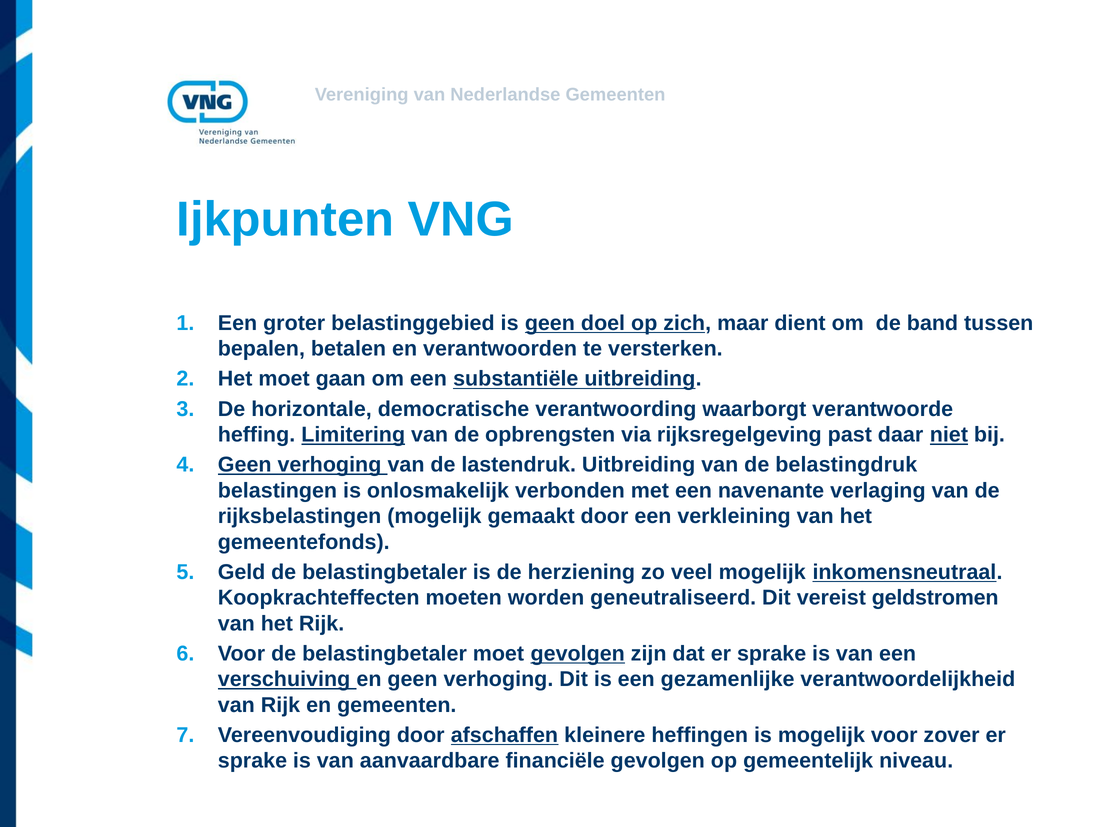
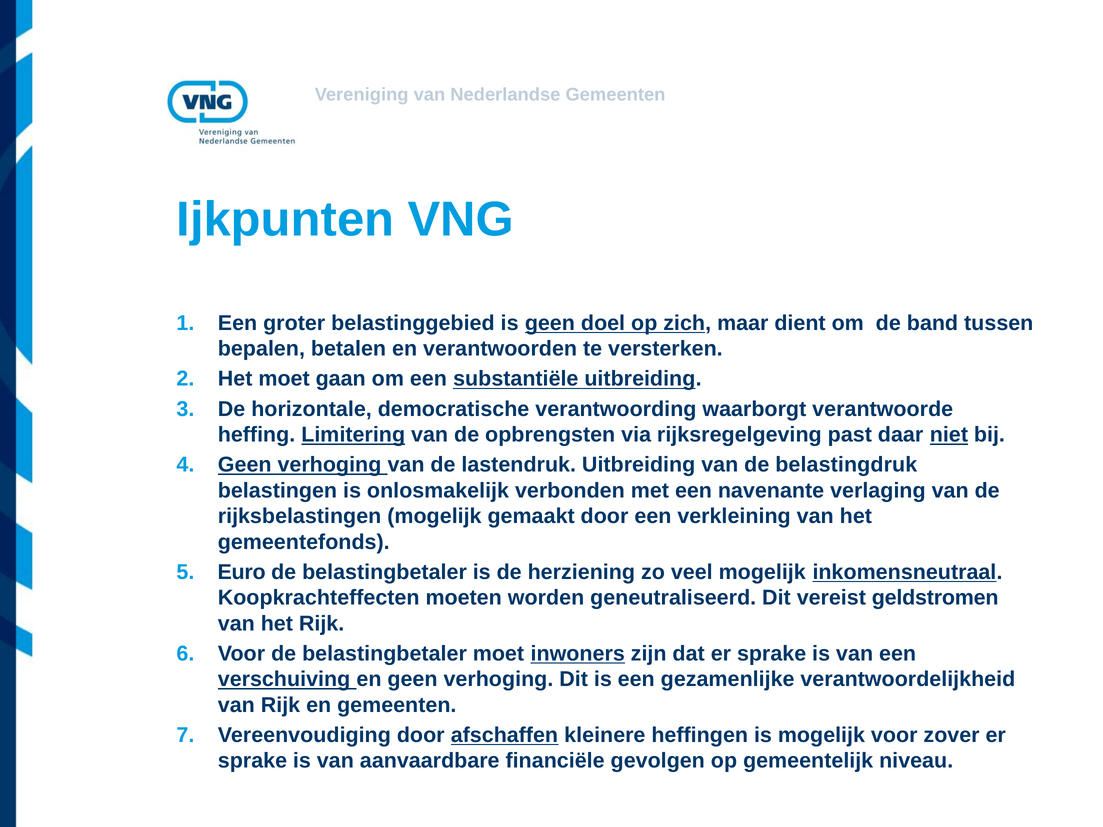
Geld: Geld -> Euro
moet gevolgen: gevolgen -> inwoners
